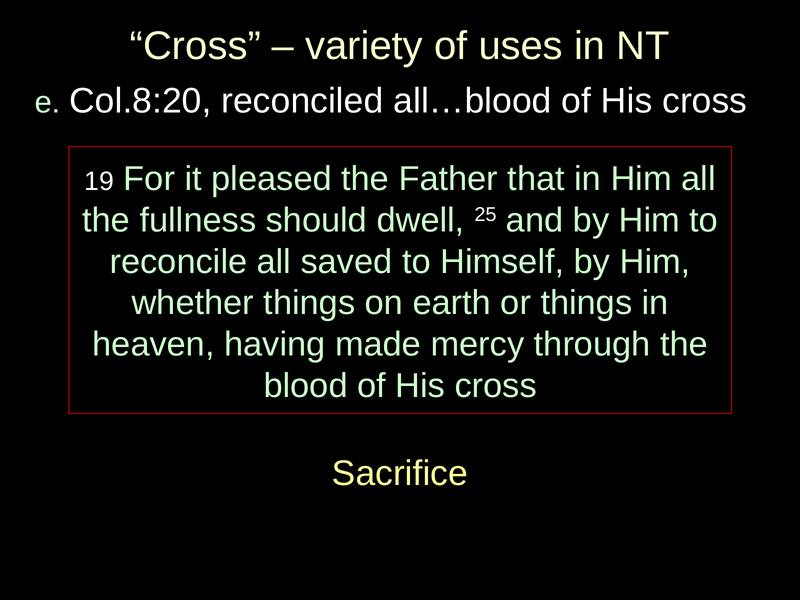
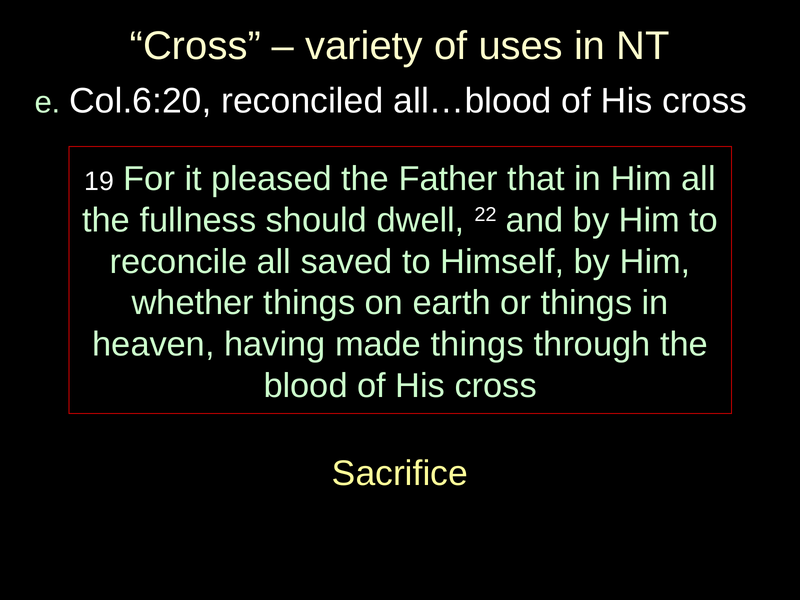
Col.8:20: Col.8:20 -> Col.6:20
25: 25 -> 22
made mercy: mercy -> things
